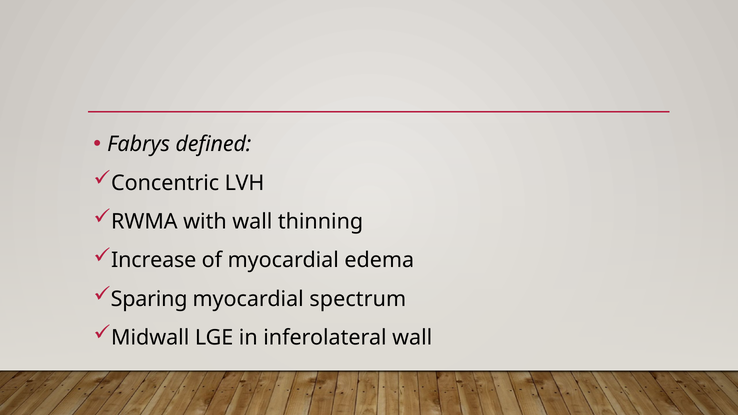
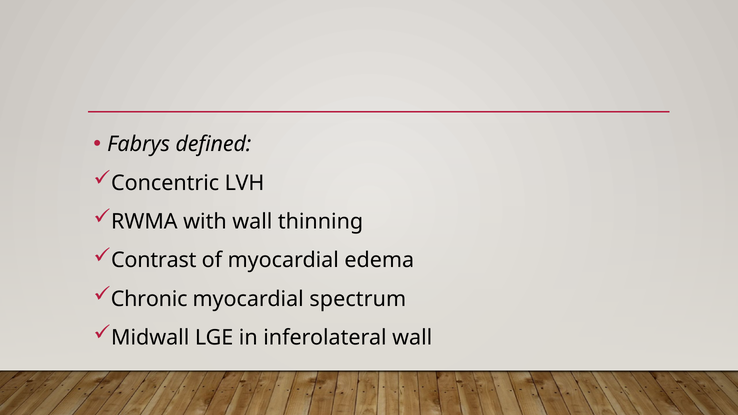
Increase: Increase -> Contrast
Sparing: Sparing -> Chronic
